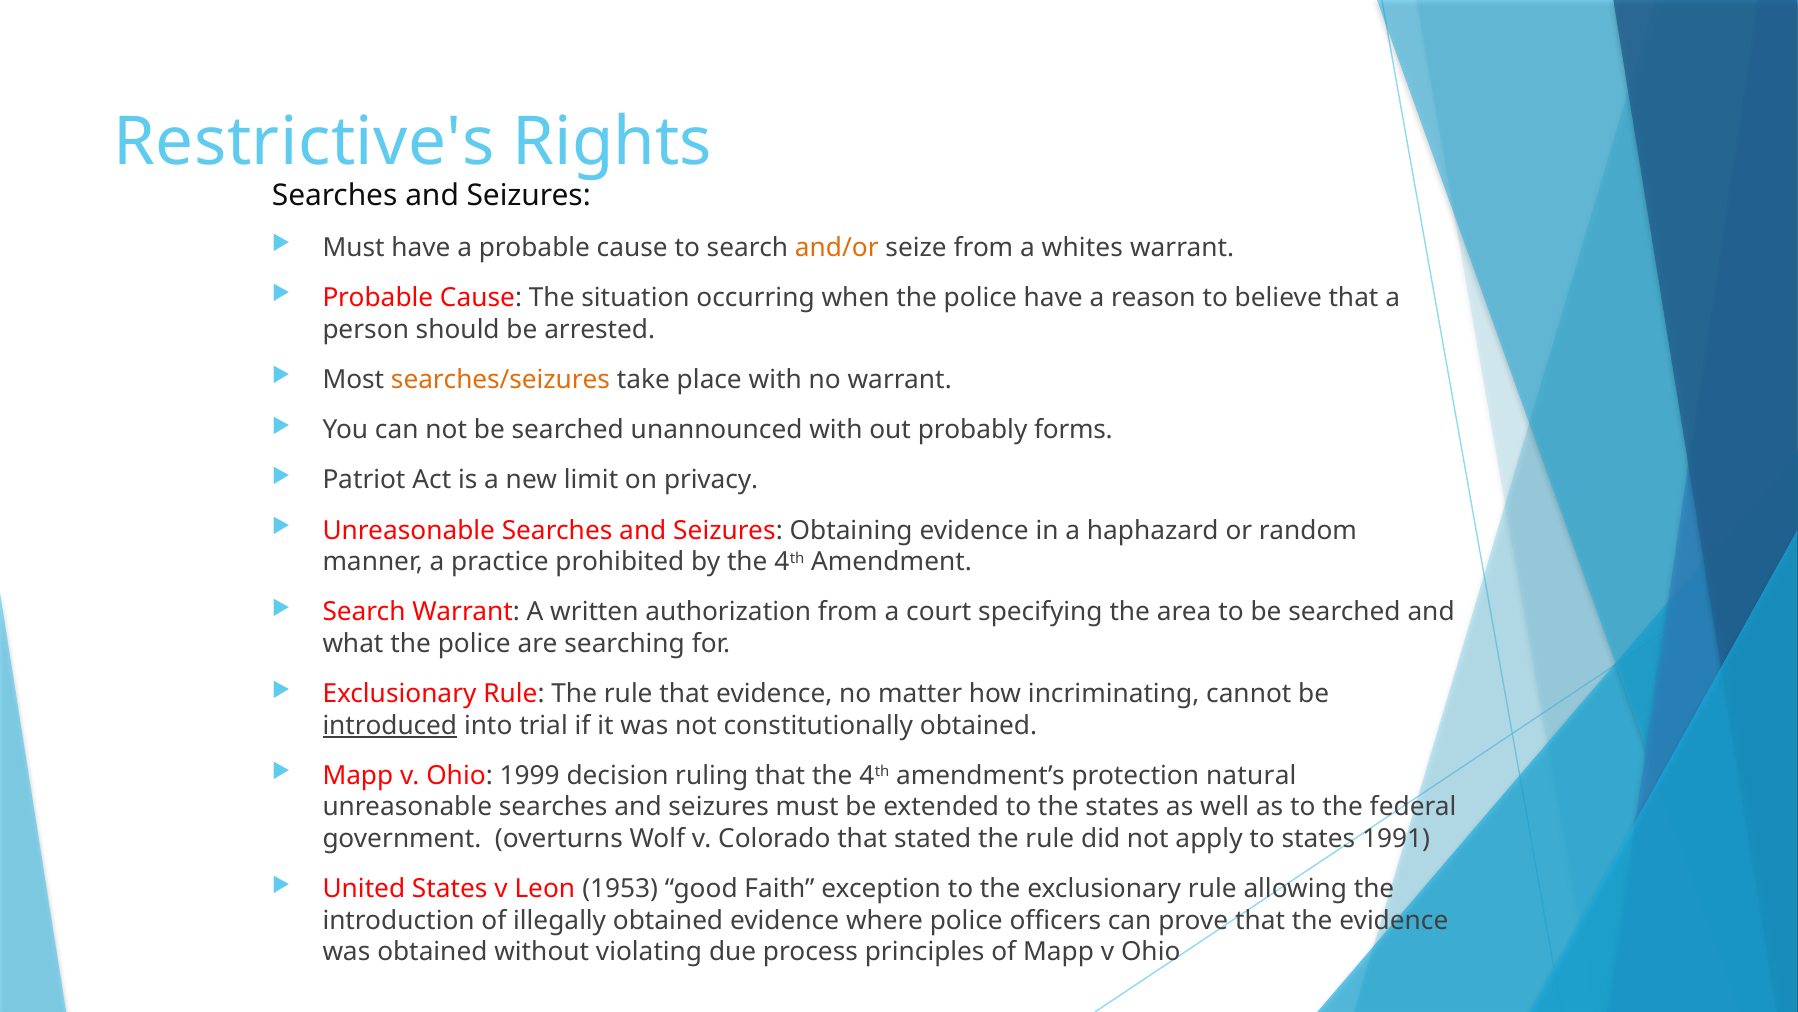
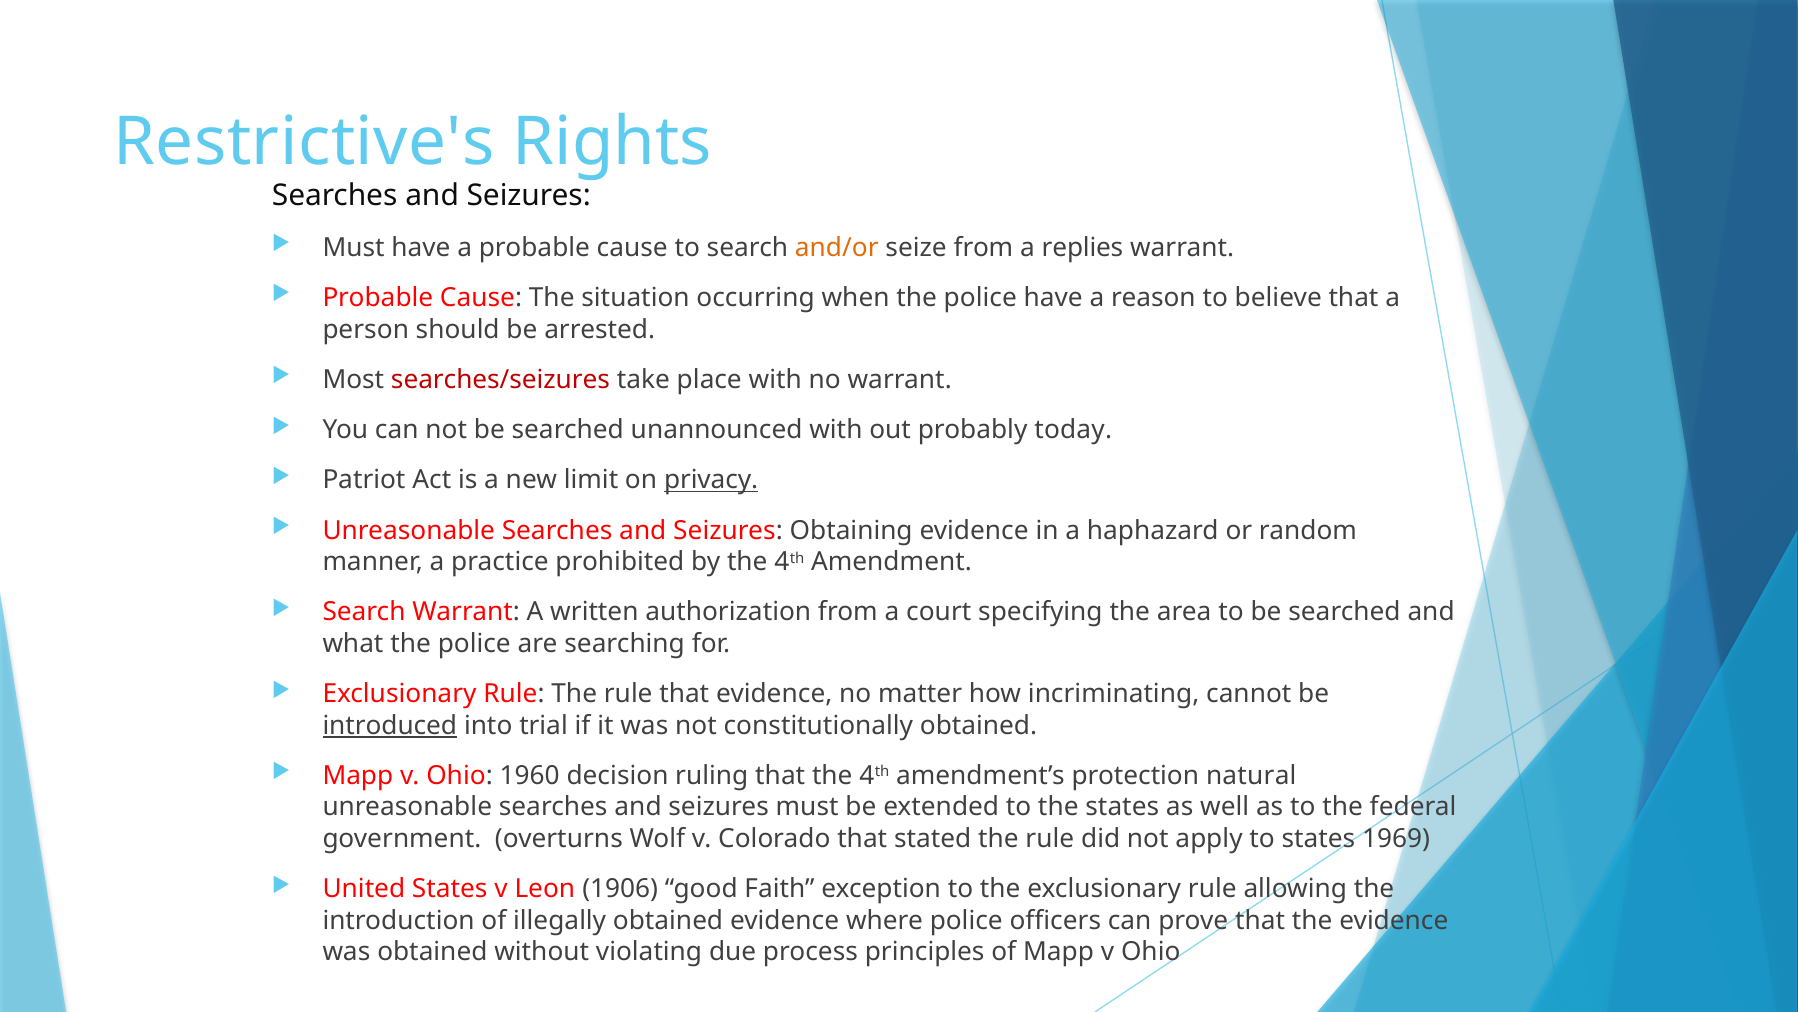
whites: whites -> replies
searches/seizures colour: orange -> red
forms: forms -> today
privacy underline: none -> present
1999: 1999 -> 1960
1991: 1991 -> 1969
1953: 1953 -> 1906
